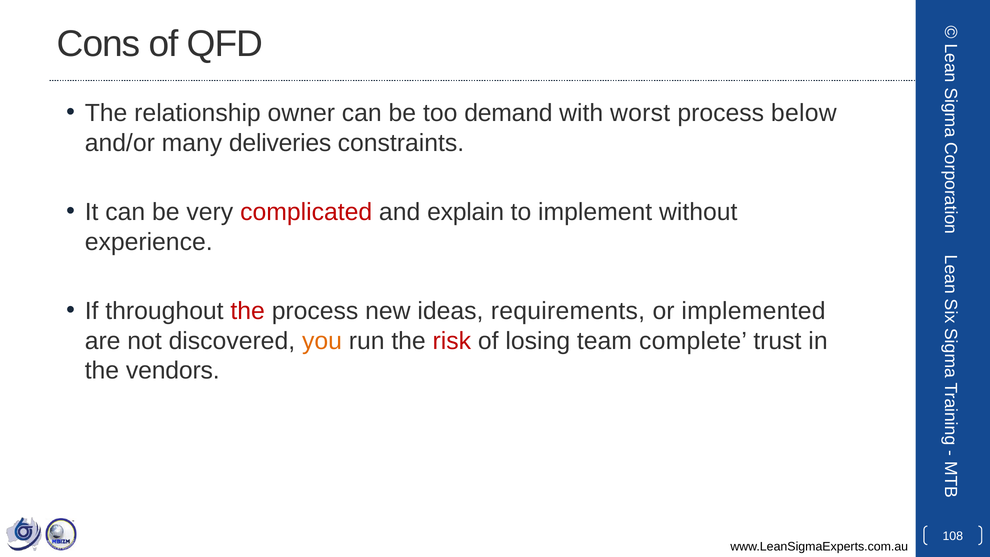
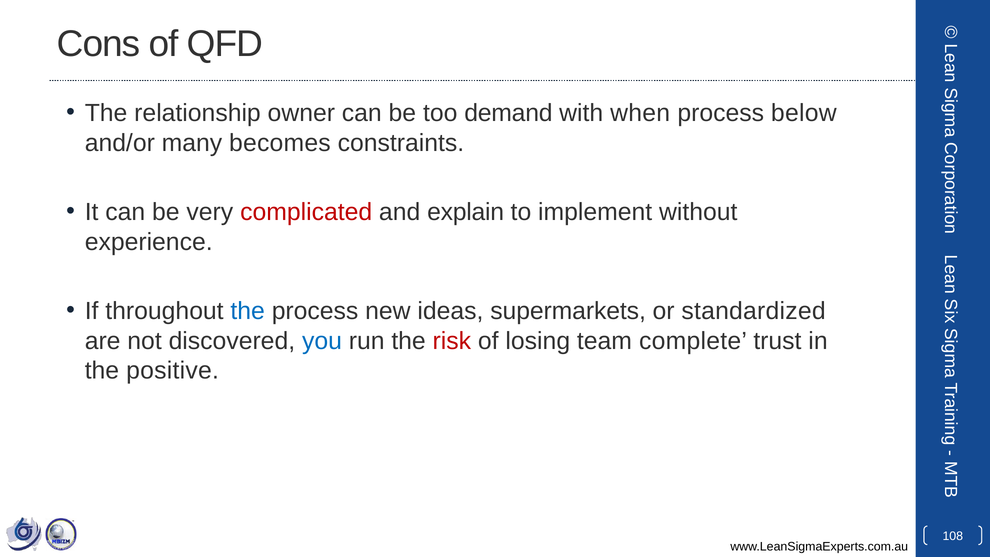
worst: worst -> when
deliveries: deliveries -> becomes
the at (248, 311) colour: red -> blue
requirements: requirements -> supermarkets
implemented: implemented -> standardized
you colour: orange -> blue
vendors: vendors -> positive
